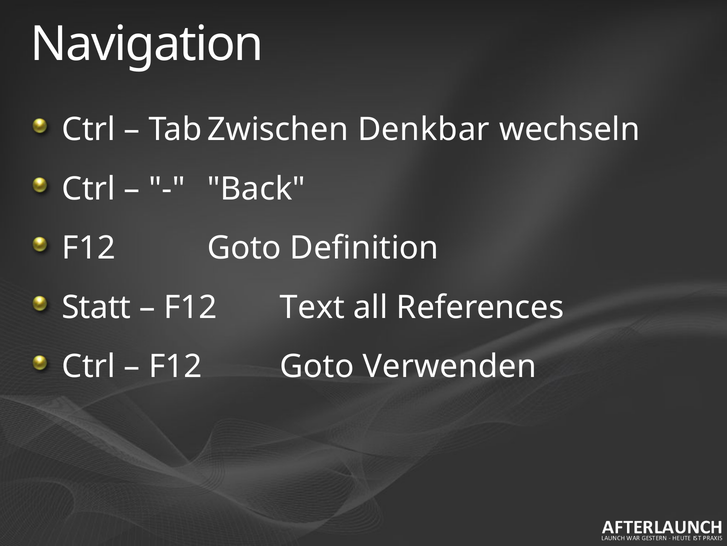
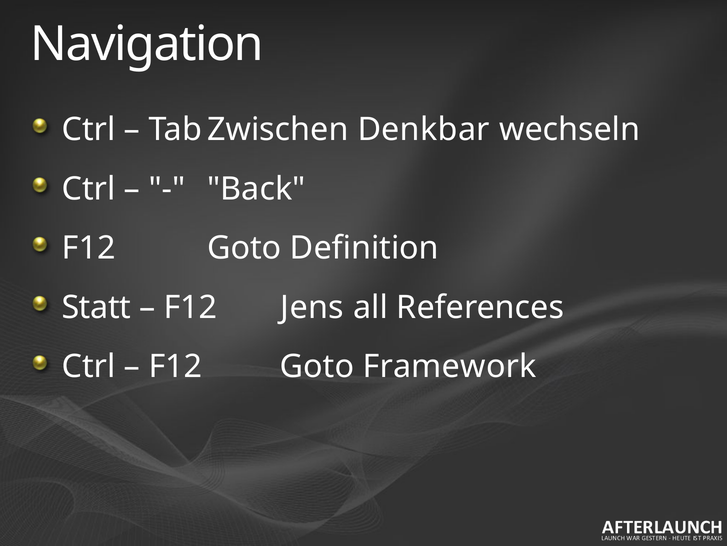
Text: Text -> Jens
Verwenden: Verwenden -> Framework
